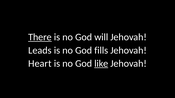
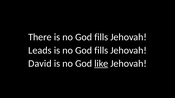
There underline: present -> none
will at (101, 37): will -> fills
Heart: Heart -> David
